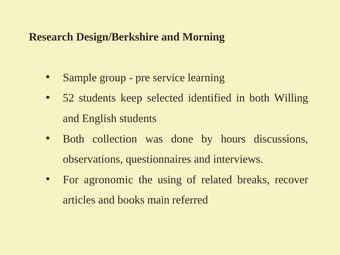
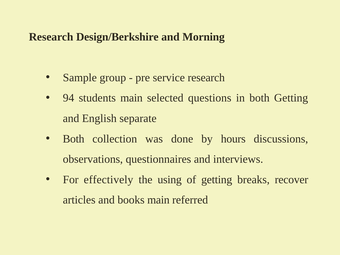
service learning: learning -> research
52: 52 -> 94
students keep: keep -> main
identified: identified -> questions
both Willing: Willing -> Getting
English students: students -> separate
agronomic: agronomic -> effectively
of related: related -> getting
